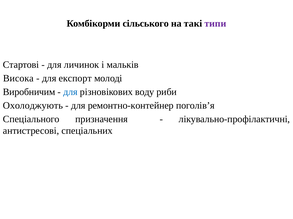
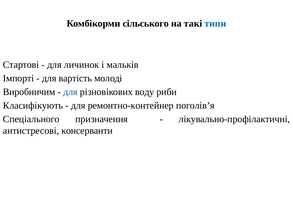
типи colour: purple -> blue
Висока: Висока -> Імпорті
експорт: експорт -> вартість
Охолоджують: Охолоджують -> Класифікують
спеціальних: спеціальних -> консерванти
